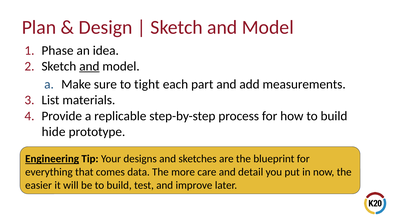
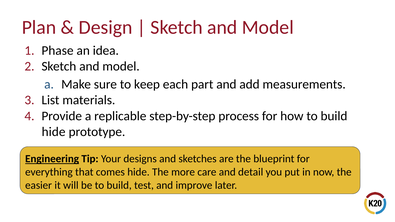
and at (89, 66) underline: present -> none
tight: tight -> keep
comes data: data -> hide
